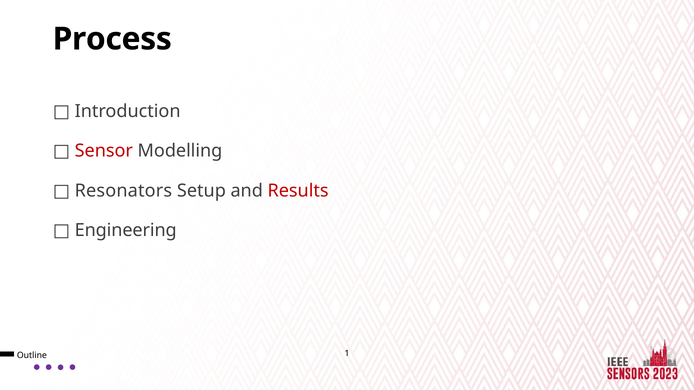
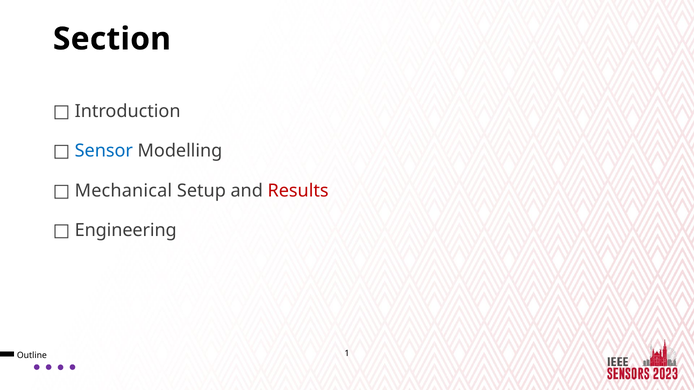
Process: Process -> Section
Sensor colour: red -> blue
Resonators: Resonators -> Mechanical
